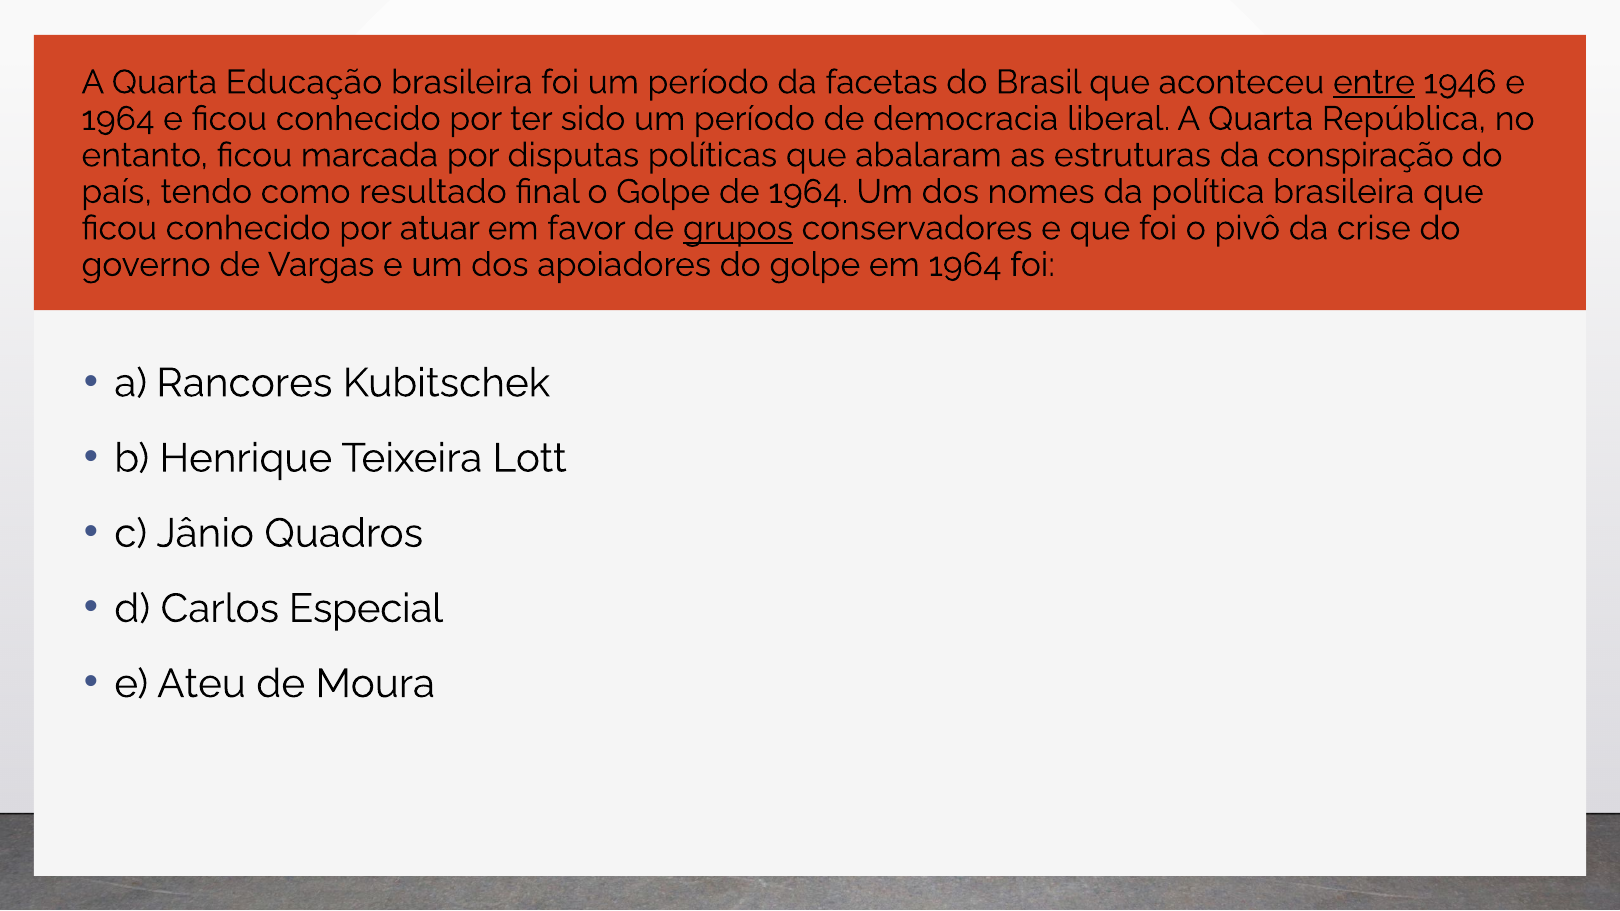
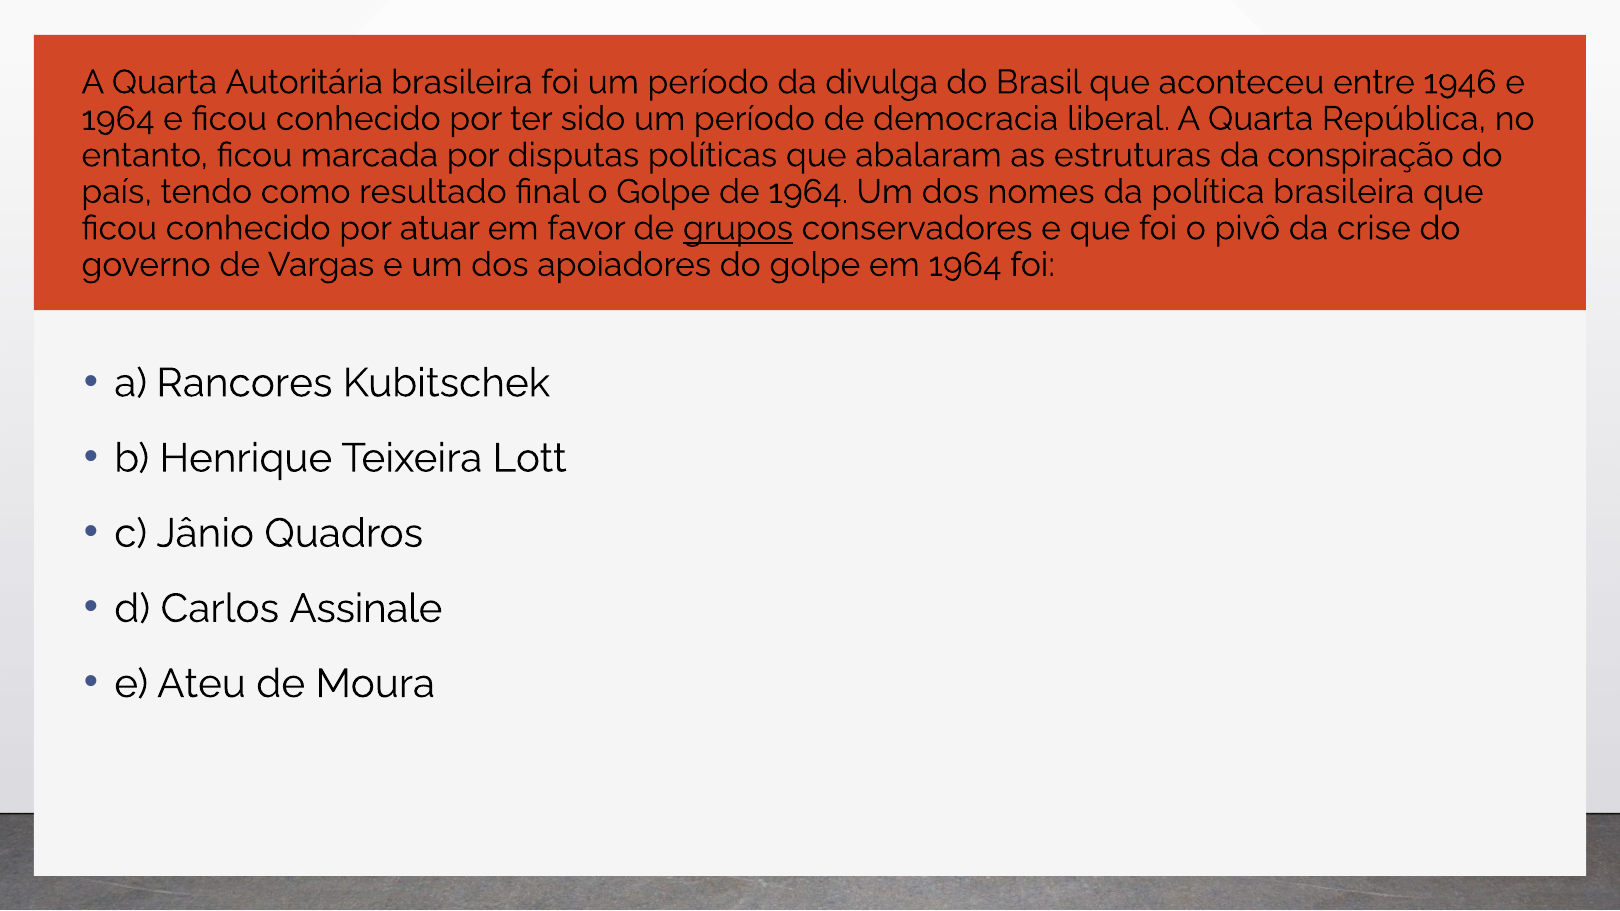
Educação: Educação -> Autoritária
facetas: facetas -> divulga
entre underline: present -> none
Especial: Especial -> Assinale
